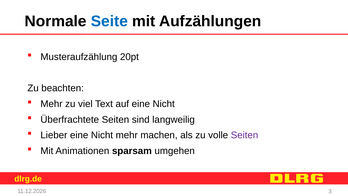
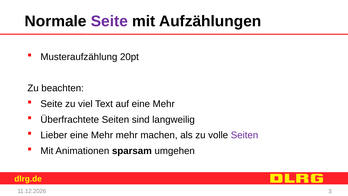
Seite at (109, 21) colour: blue -> purple
Mehr at (51, 104): Mehr -> Seite
auf eine Nicht: Nicht -> Mehr
Lieber eine Nicht: Nicht -> Mehr
